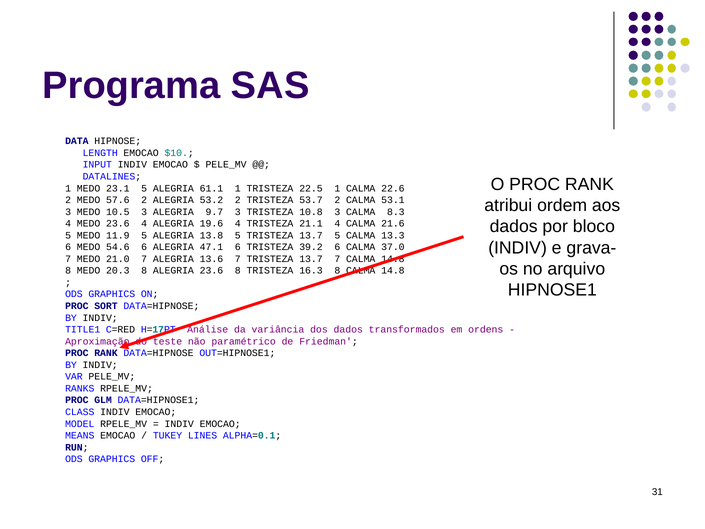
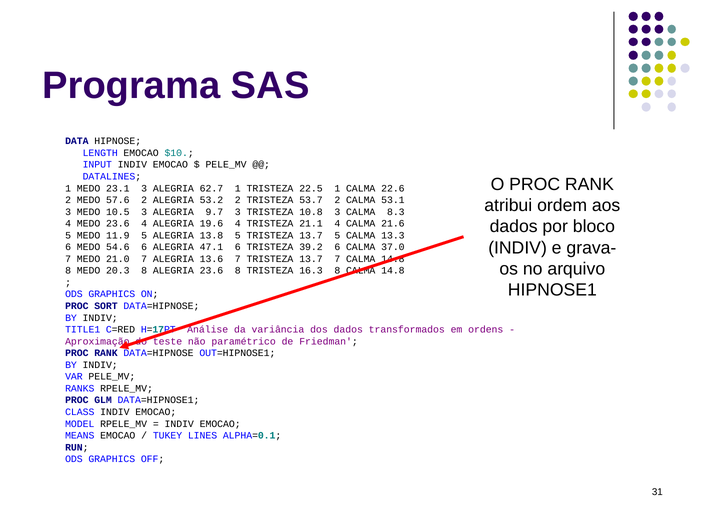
23.1 5: 5 -> 3
61.1: 61.1 -> 62.7
